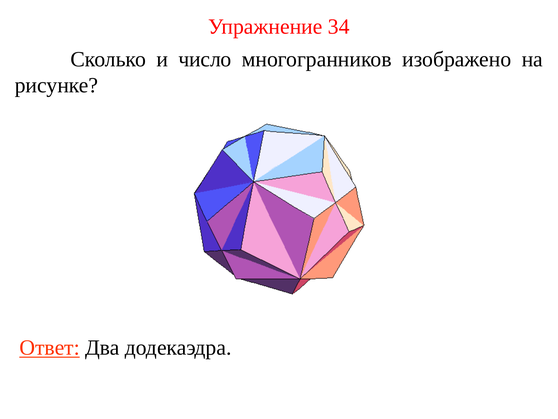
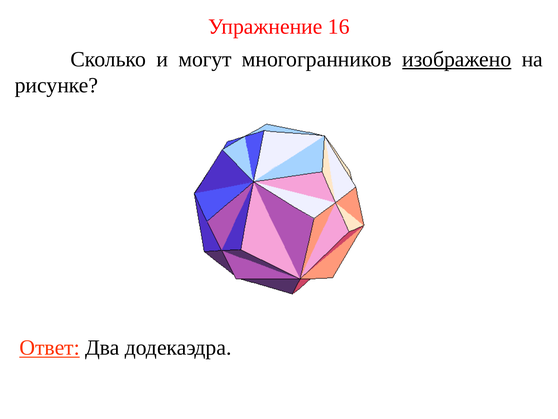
34: 34 -> 16
число: число -> могут
изображено underline: none -> present
